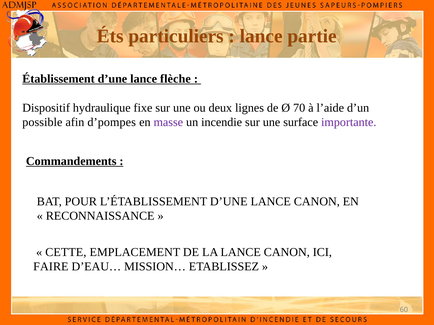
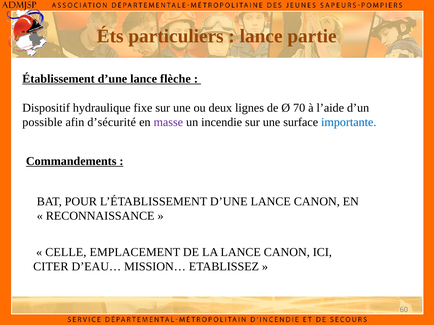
d’pompes: d’pompes -> d’sécurité
importante colour: purple -> blue
CETTE: CETTE -> CELLE
FAIRE: FAIRE -> CITER
